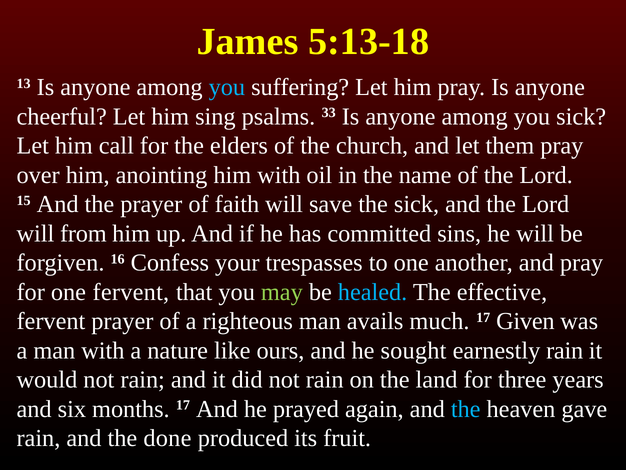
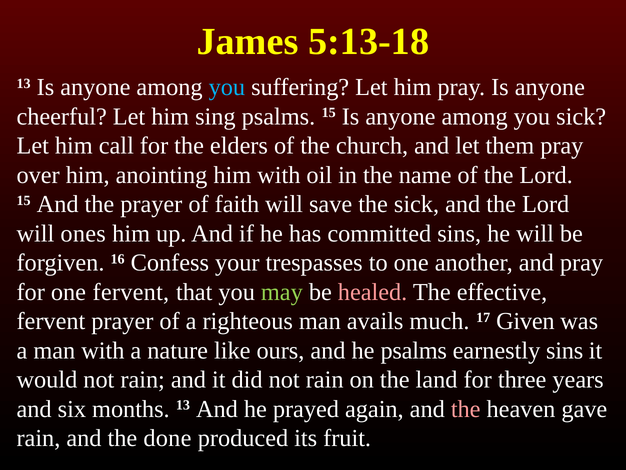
psalms 33: 33 -> 15
from: from -> ones
healed colour: light blue -> pink
he sought: sought -> psalms
earnestly rain: rain -> sins
months 17: 17 -> 13
the at (466, 409) colour: light blue -> pink
